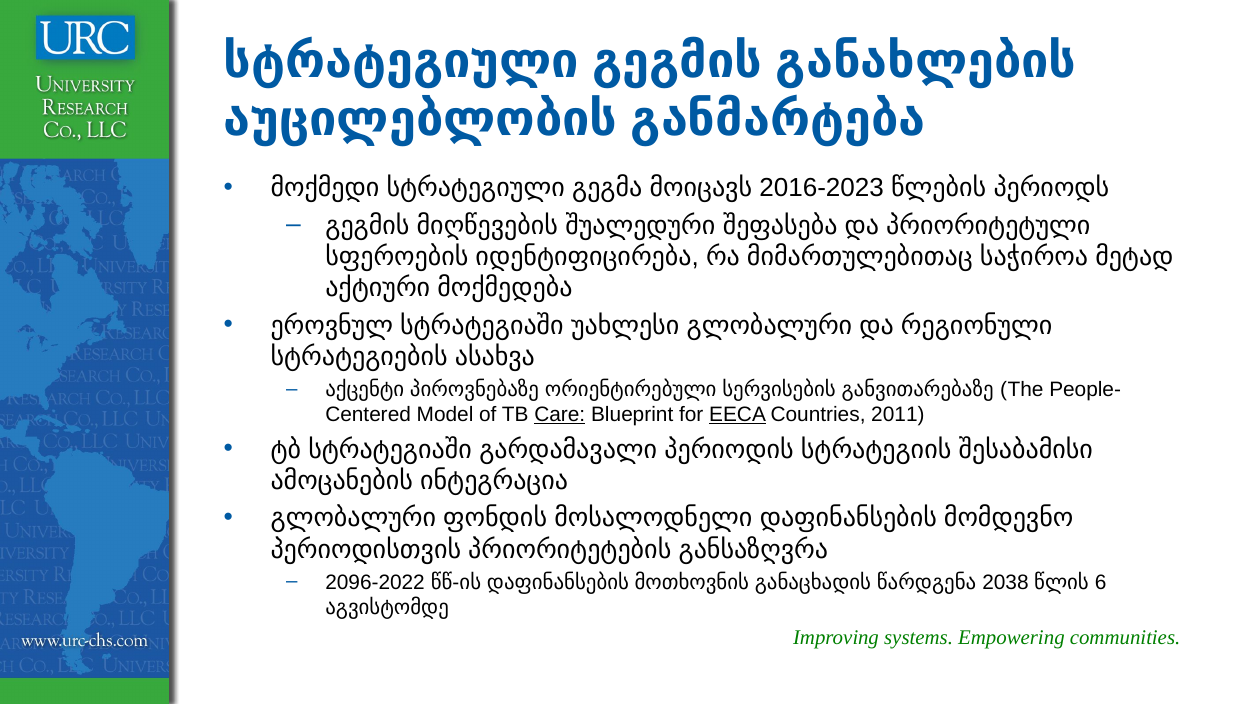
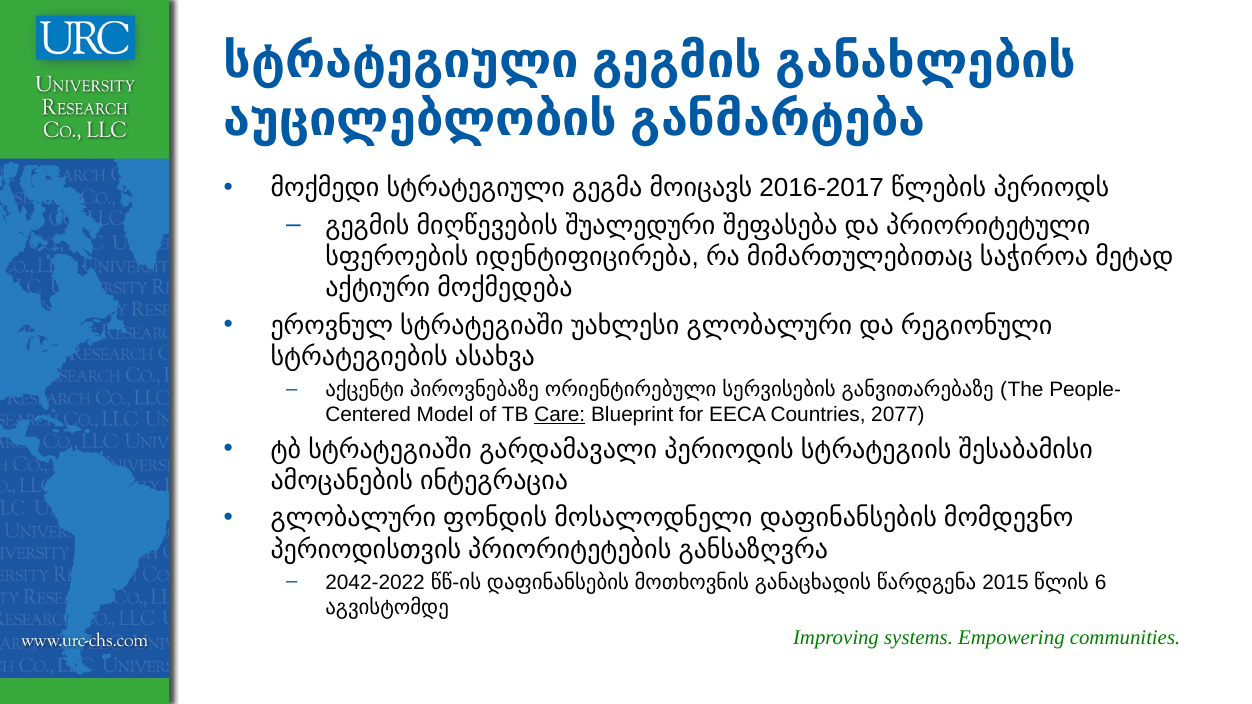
2016-2023: 2016-2023 -> 2016-2017
EECA underline: present -> none
2011: 2011 -> 2077
2096-2022: 2096-2022 -> 2042-2022
2038: 2038 -> 2015
